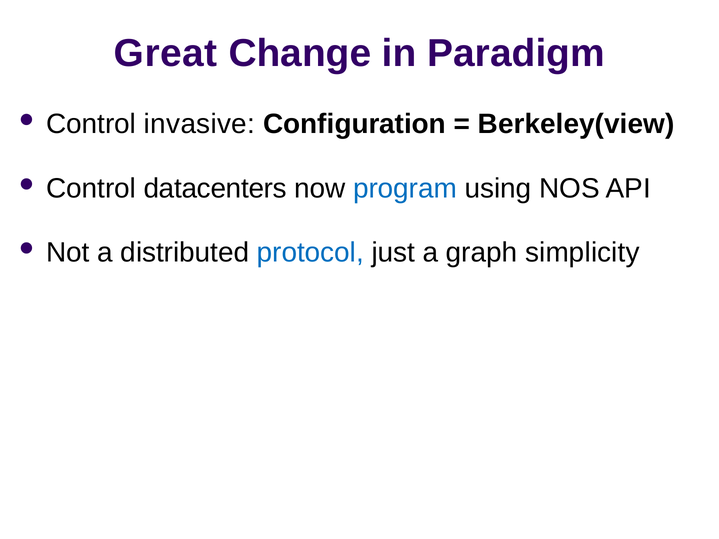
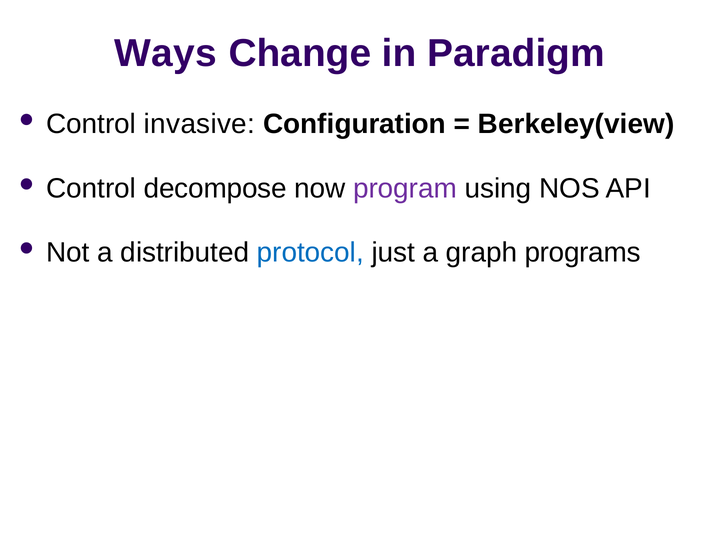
Great: Great -> Ways
datacenters: datacenters -> decompose
program colour: blue -> purple
simplicity: simplicity -> programs
